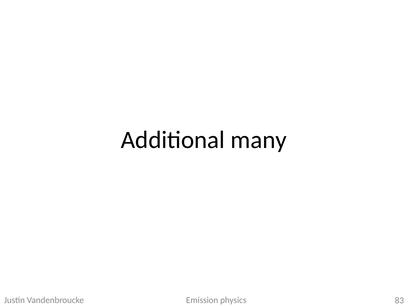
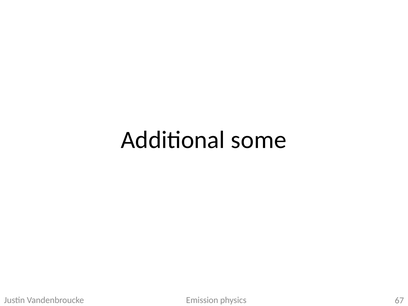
many: many -> some
83: 83 -> 67
